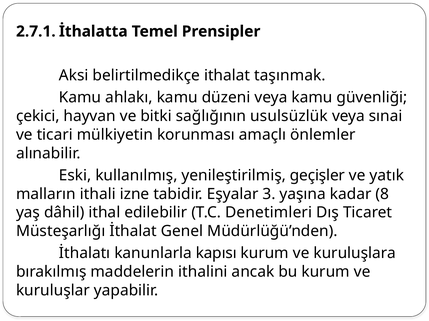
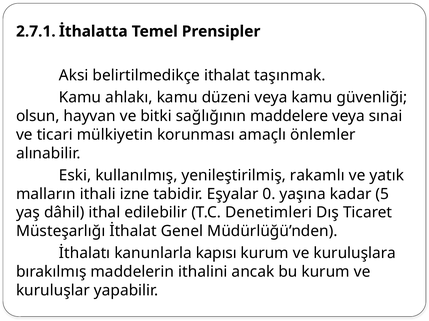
çekici: çekici -> olsun
usulsüzlük: usulsüzlük -> maddelere
geçişler: geçişler -> rakamlı
3: 3 -> 0
8: 8 -> 5
